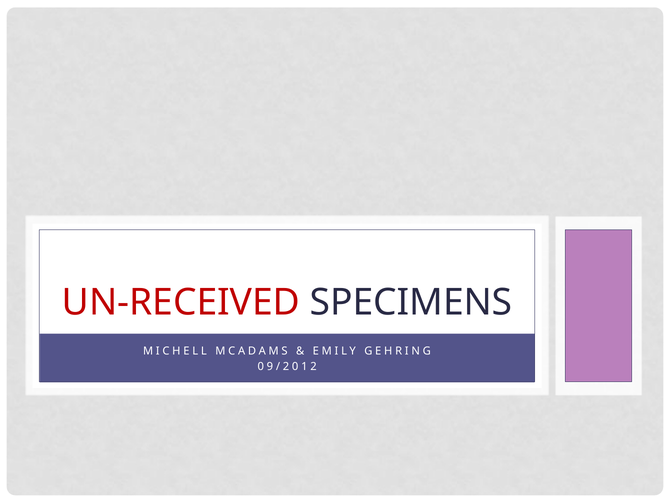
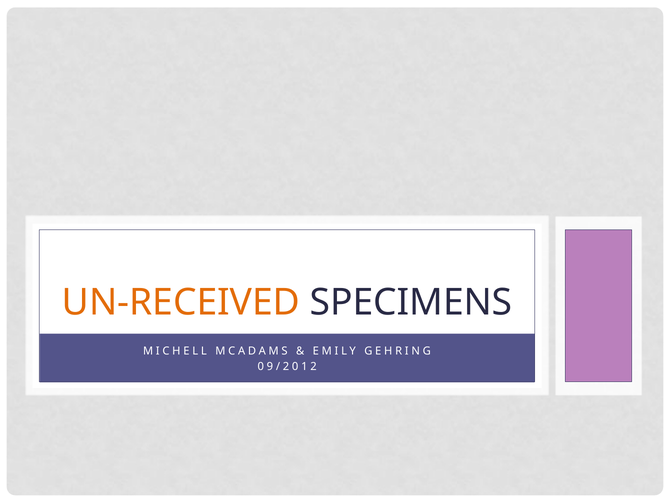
UN-RECEIVED colour: red -> orange
